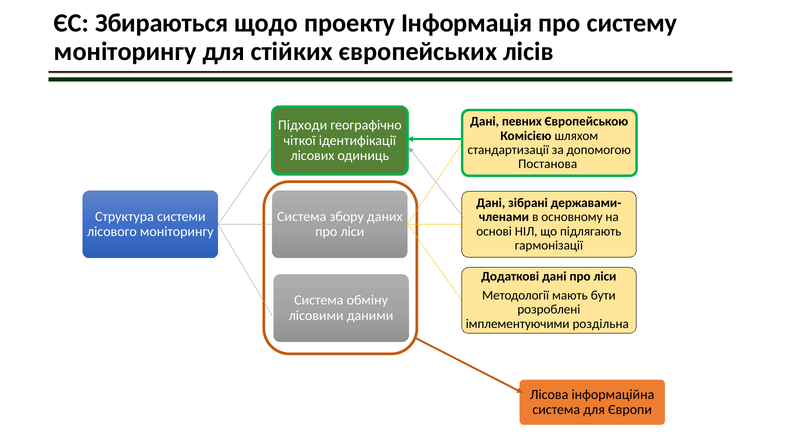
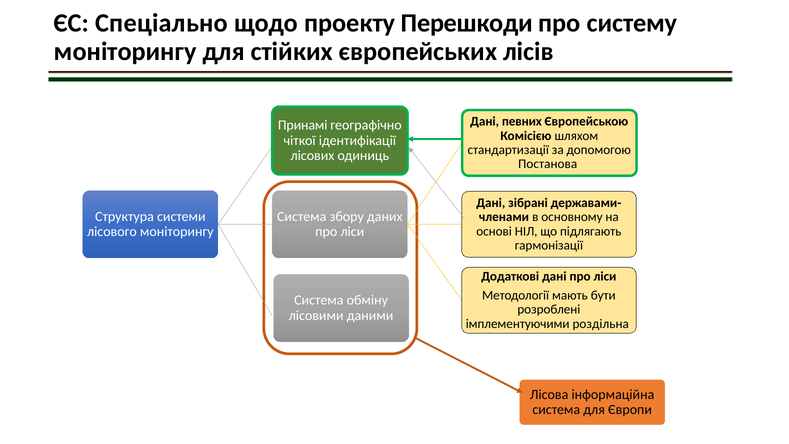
Збираються: Збираються -> Спеціально
Інформація: Інформація -> Перешкоди
Підходи: Підходи -> Принамі
